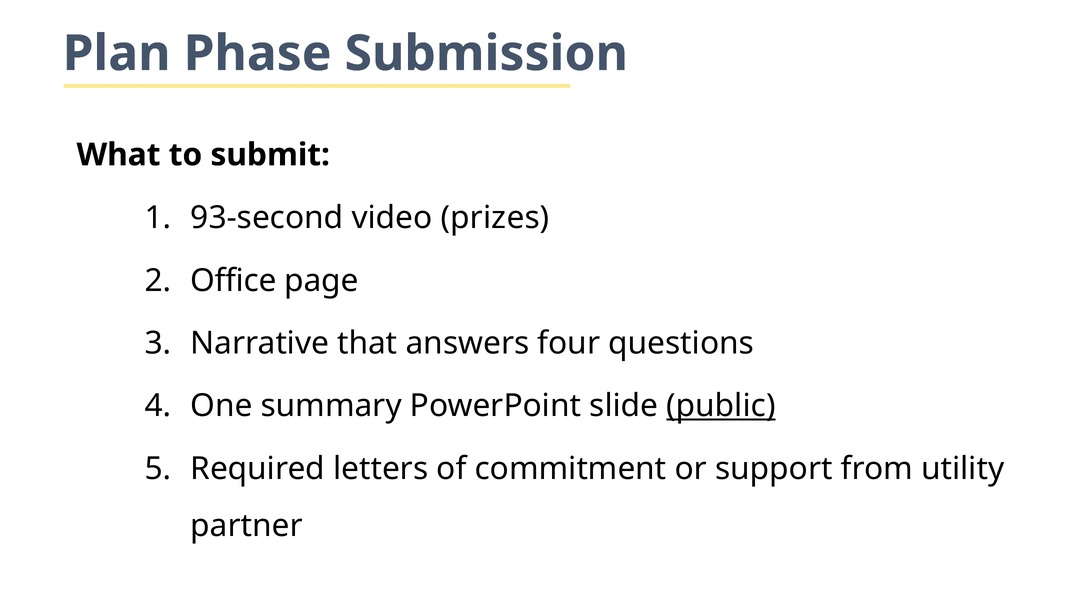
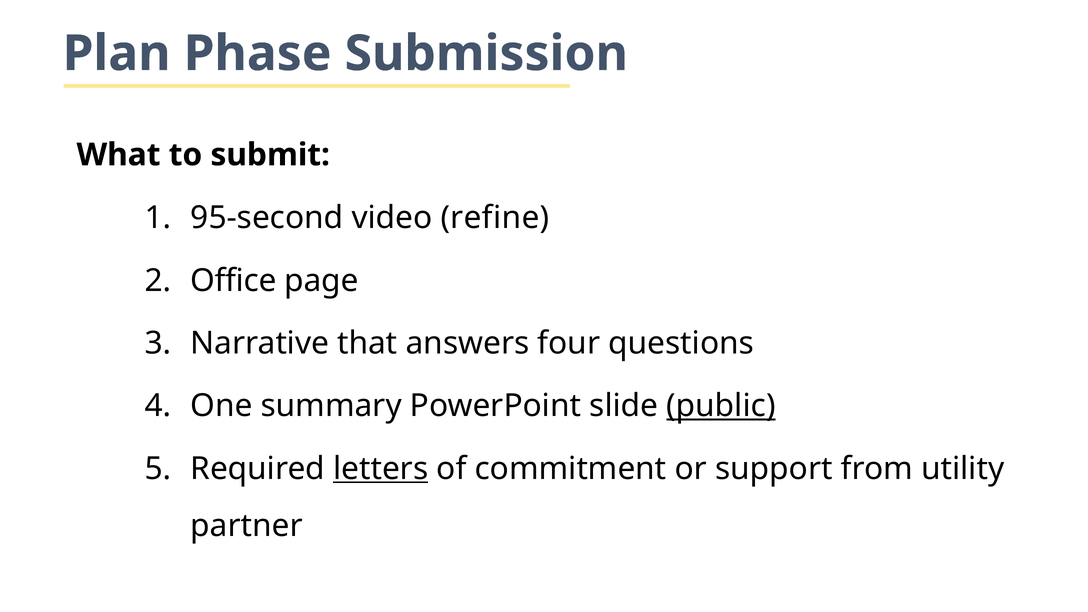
93-second: 93-second -> 95-second
prizes: prizes -> refine
letters underline: none -> present
